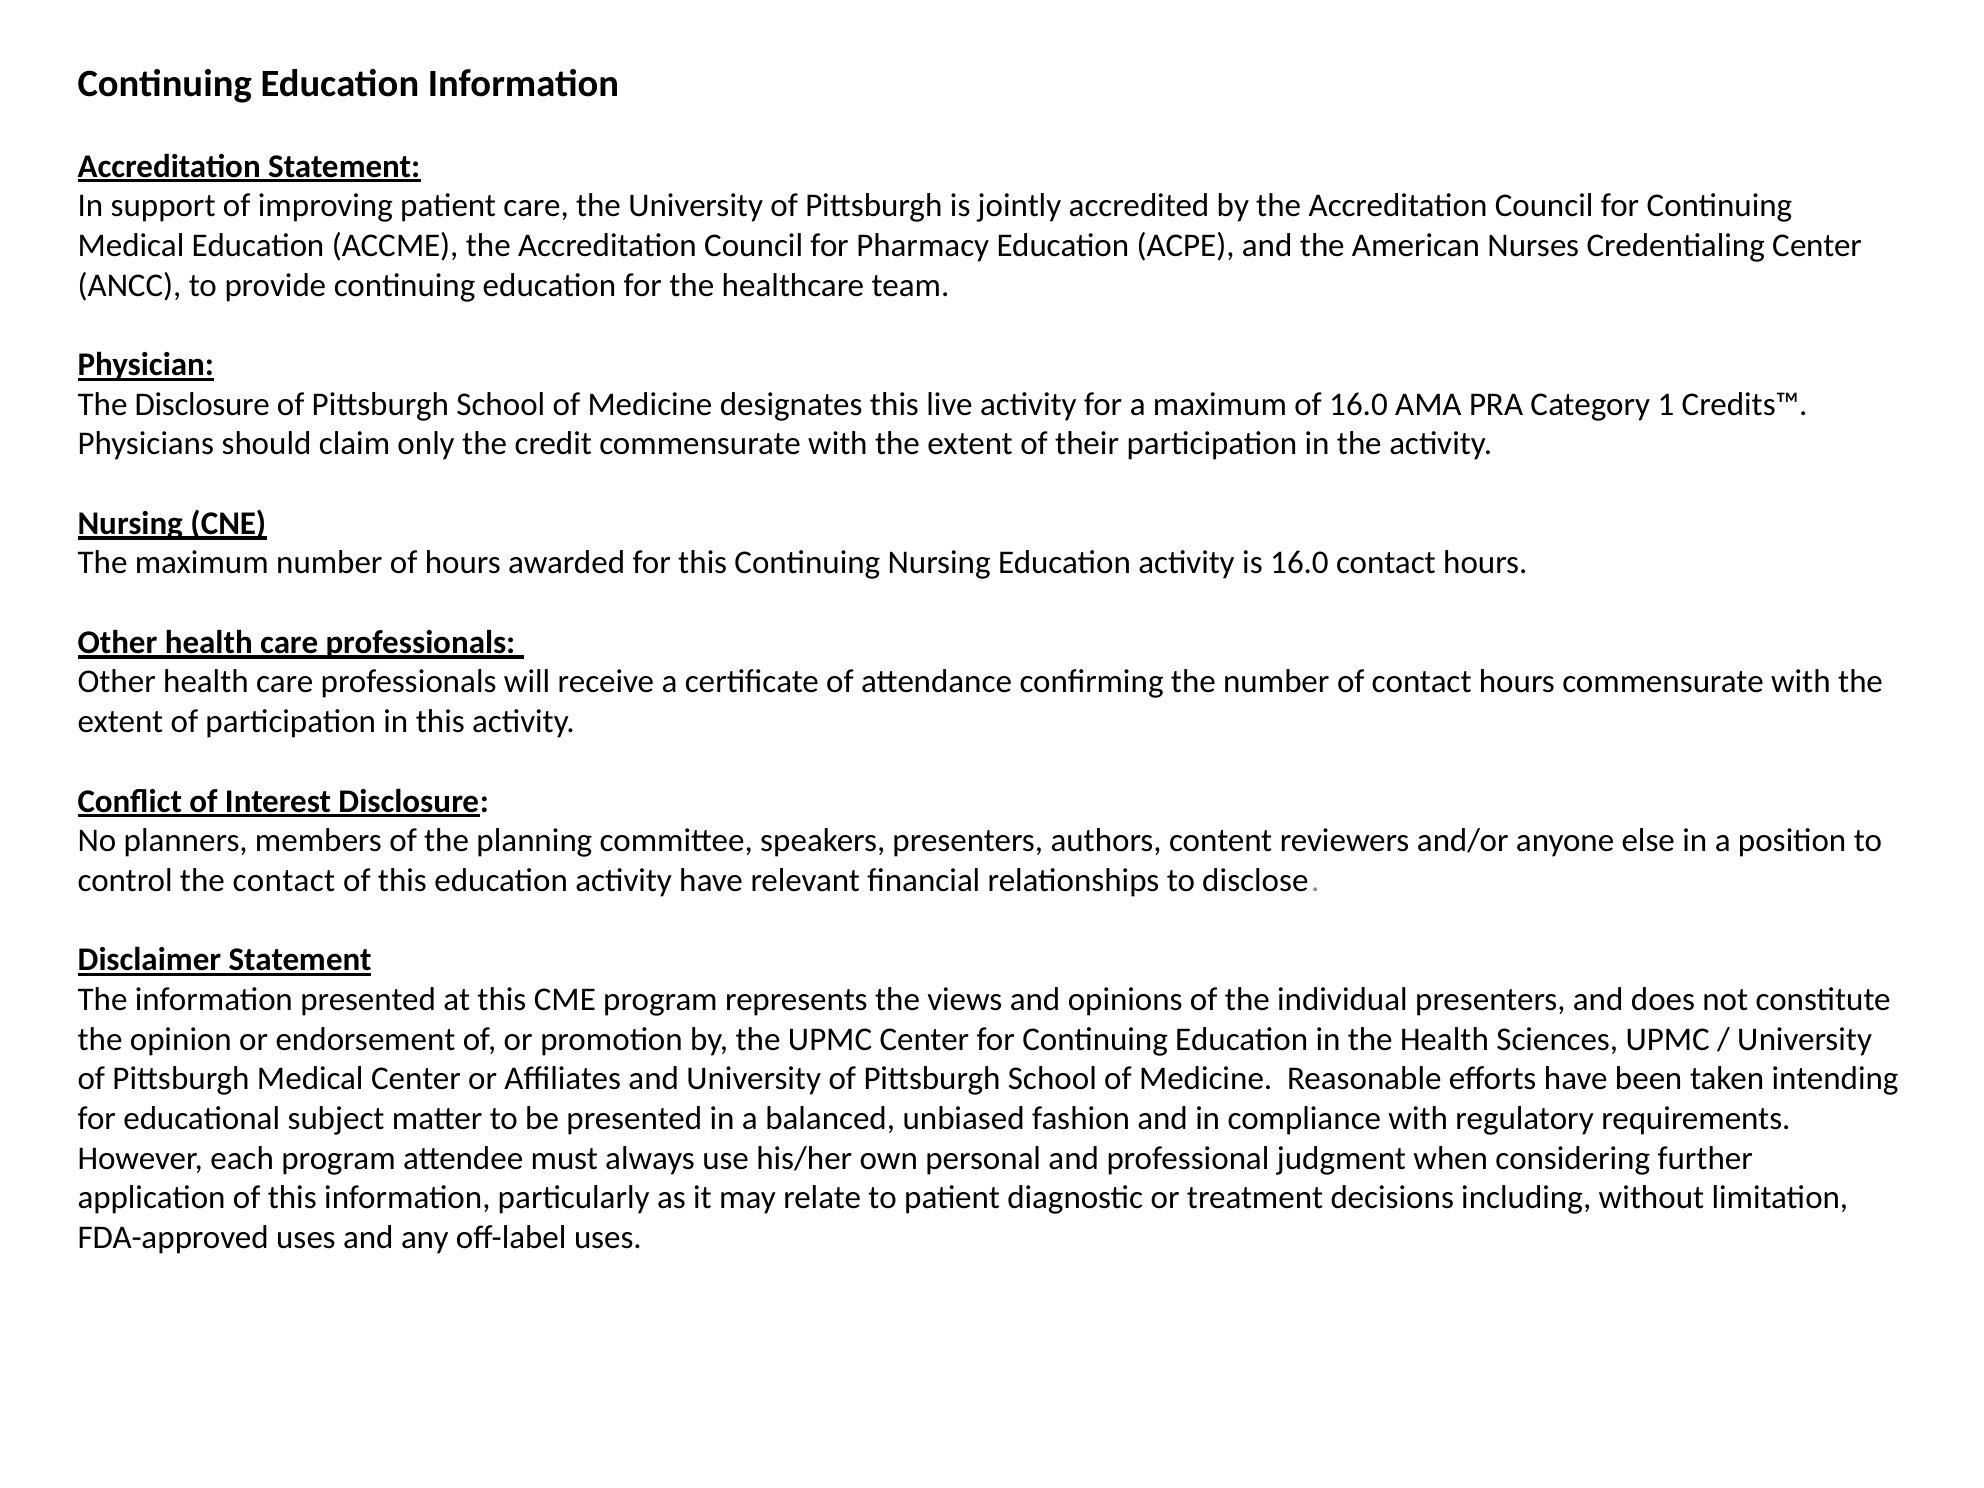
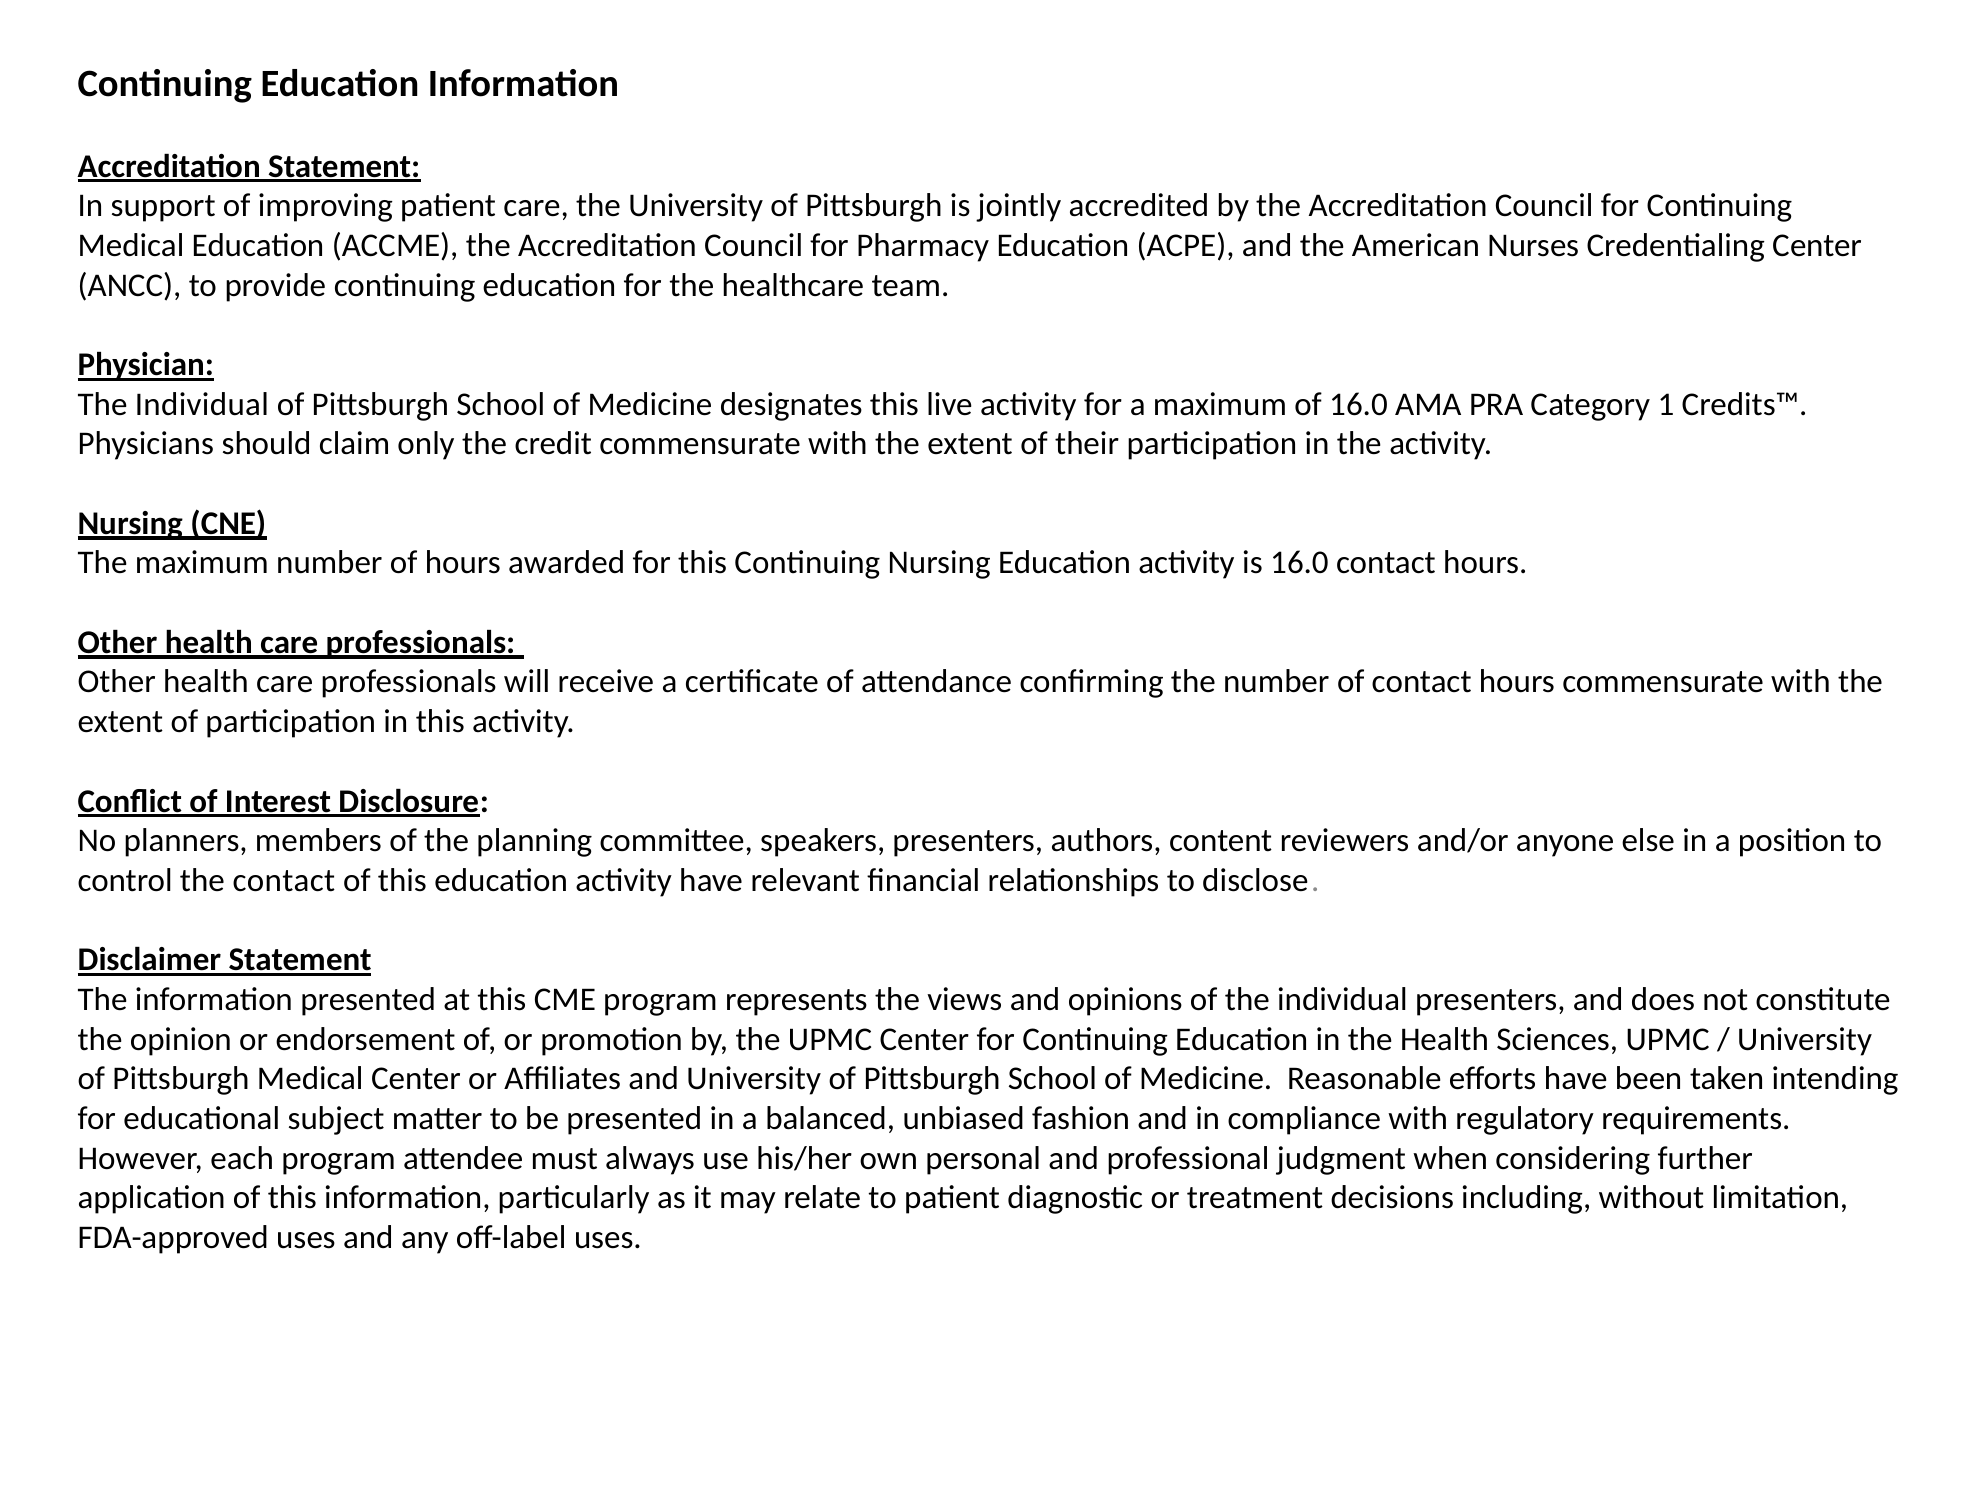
Disclosure at (202, 404): Disclosure -> Individual
